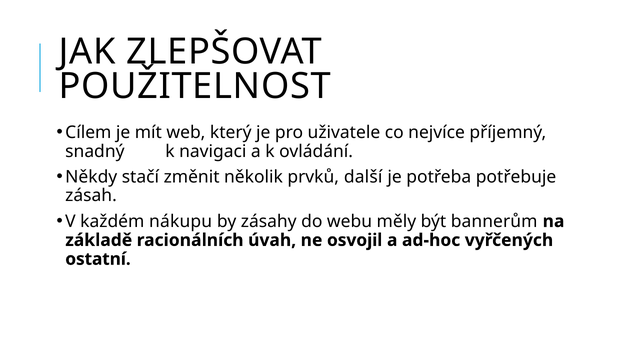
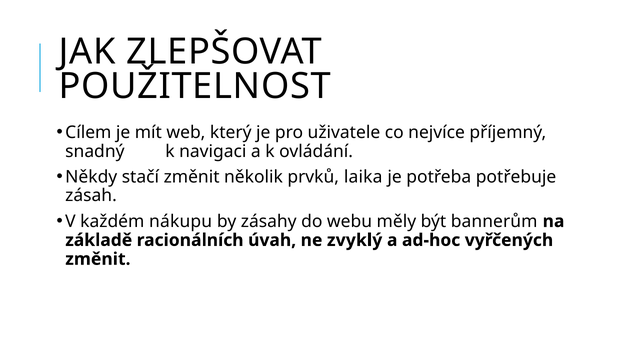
další: další -> laika
osvojil: osvojil -> zvyklý
ostatní at (98, 259): ostatní -> změnit
